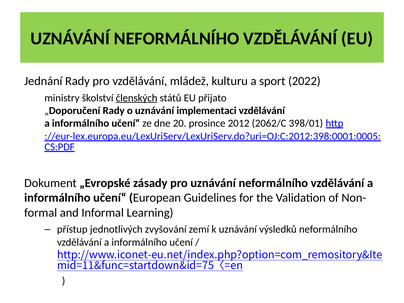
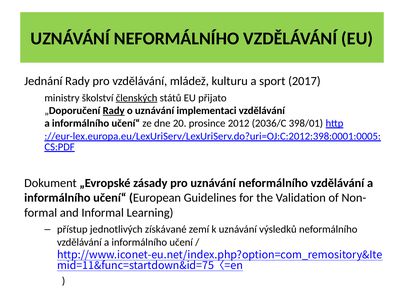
2022: 2022 -> 2017
Rady at (114, 111) underline: none -> present
2062/C: 2062/C -> 2036/C
zvyšování: zvyšování -> získávané
